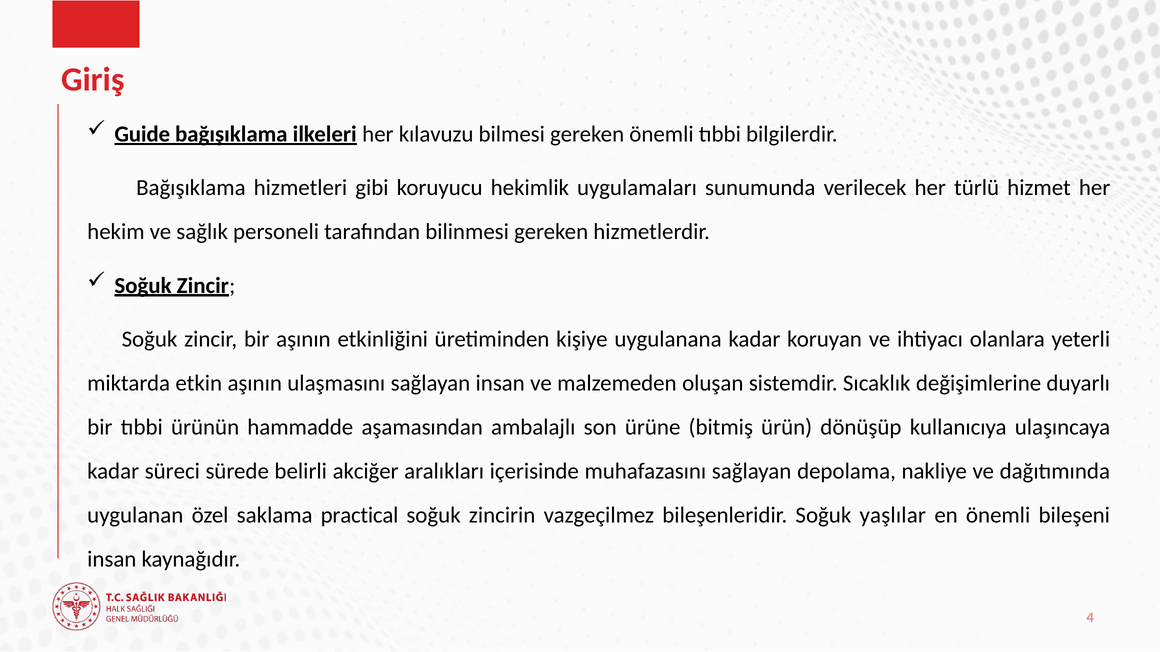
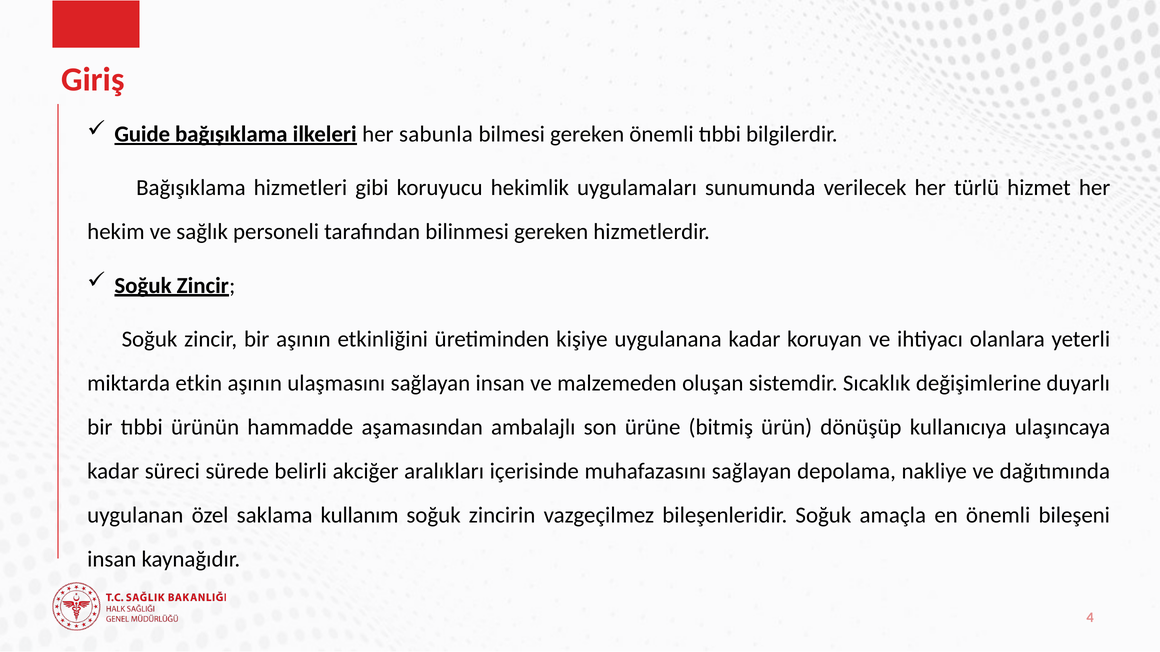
kılavuzu: kılavuzu -> sabunla
practical: practical -> kullanım
yaşlılar: yaşlılar -> amaçla
